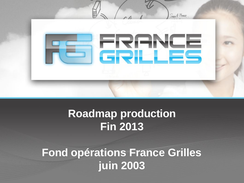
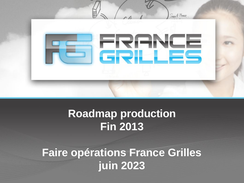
Fond: Fond -> Faire
2003: 2003 -> 2023
